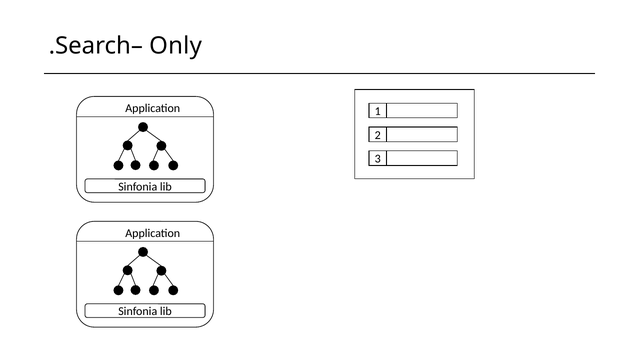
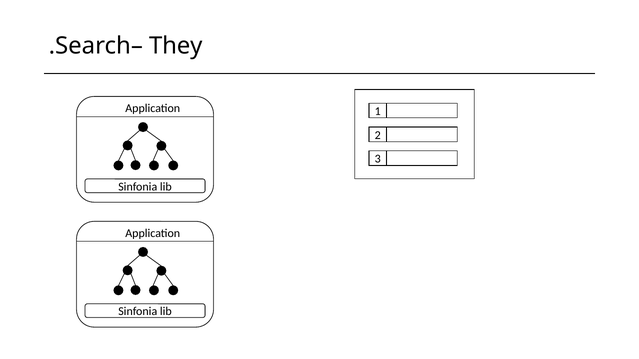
Only: Only -> They
